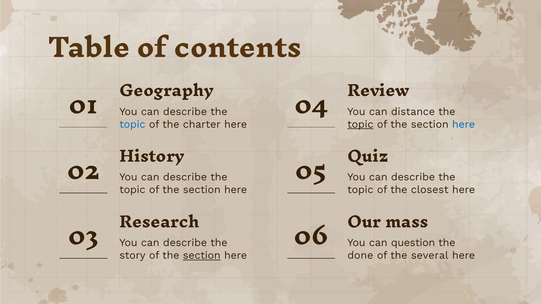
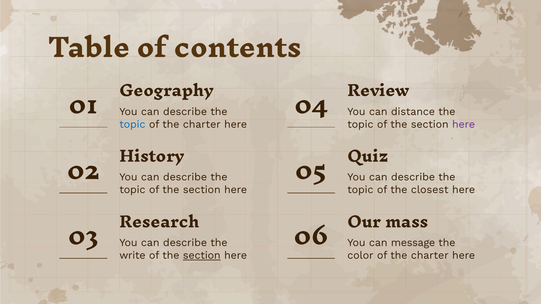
topic at (360, 124) underline: present -> none
here at (464, 124) colour: blue -> purple
question: question -> message
story: story -> write
done: done -> color
several at (430, 256): several -> charter
